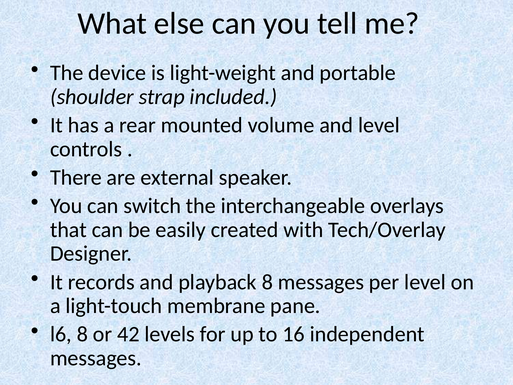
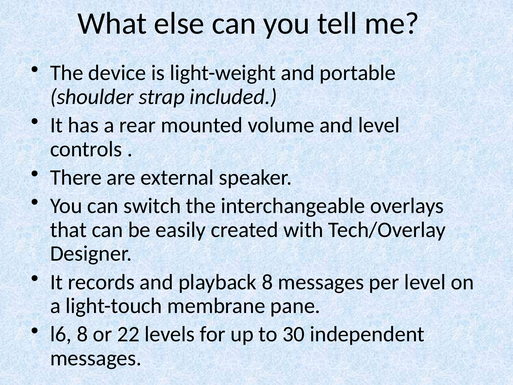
42: 42 -> 22
16: 16 -> 30
